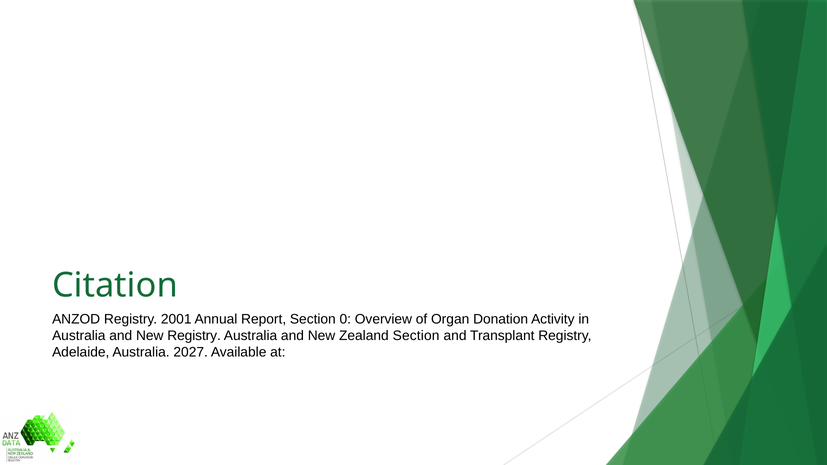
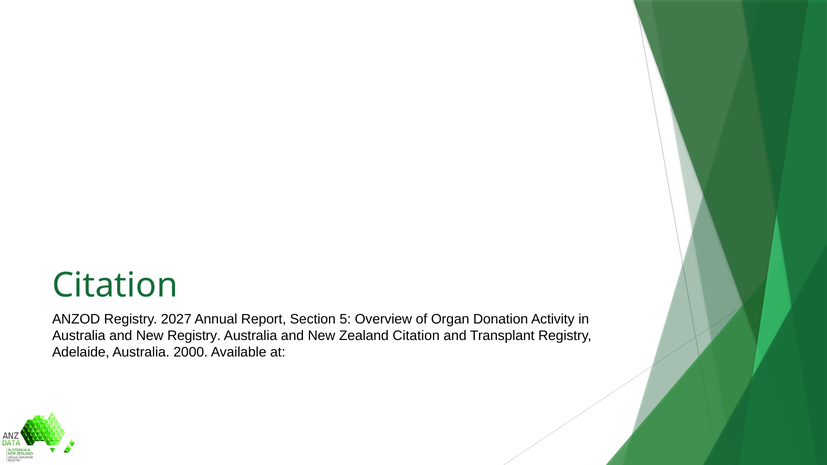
2001: 2001 -> 2027
0: 0 -> 5
Zealand Section: Section -> Citation
2027: 2027 -> 2000
